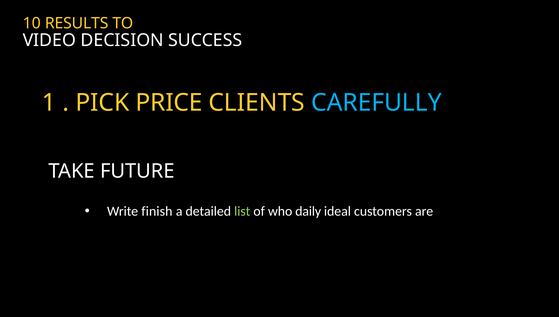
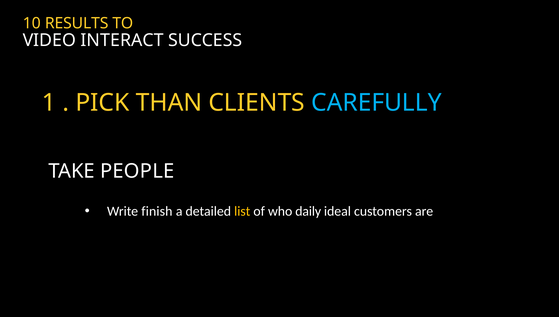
DECISION: DECISION -> INTERACT
PRICE: PRICE -> THAN
FUTURE: FUTURE -> PEOPLE
list colour: light green -> yellow
